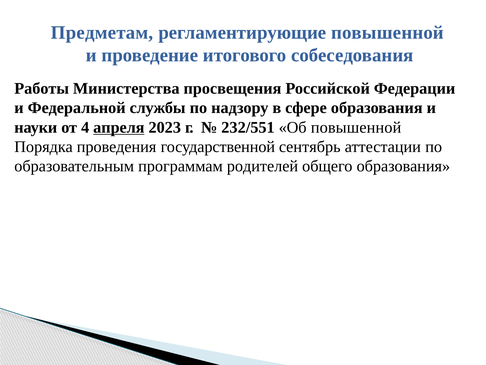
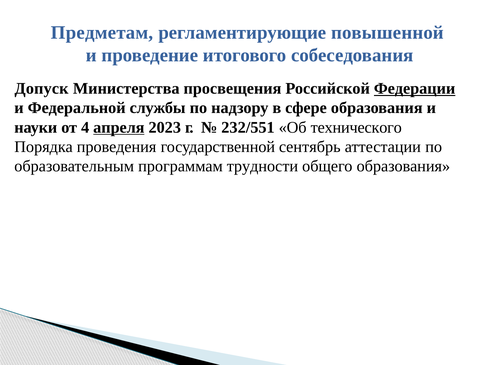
Работы: Работы -> Допуск
Федерации underline: none -> present
Об повышенной: повышенной -> технического
родителей: родителей -> трудности
